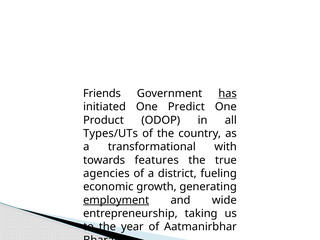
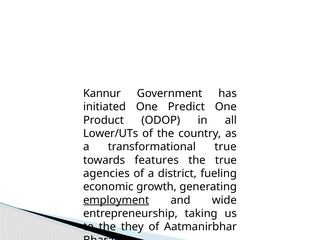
Friends: Friends -> Kannur
has underline: present -> none
Types/UTs: Types/UTs -> Lower/UTs
transformational with: with -> true
year: year -> they
